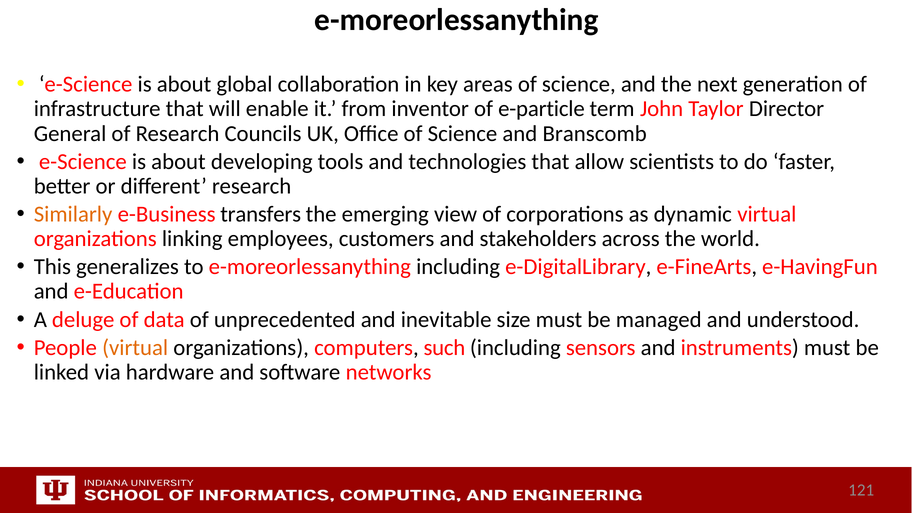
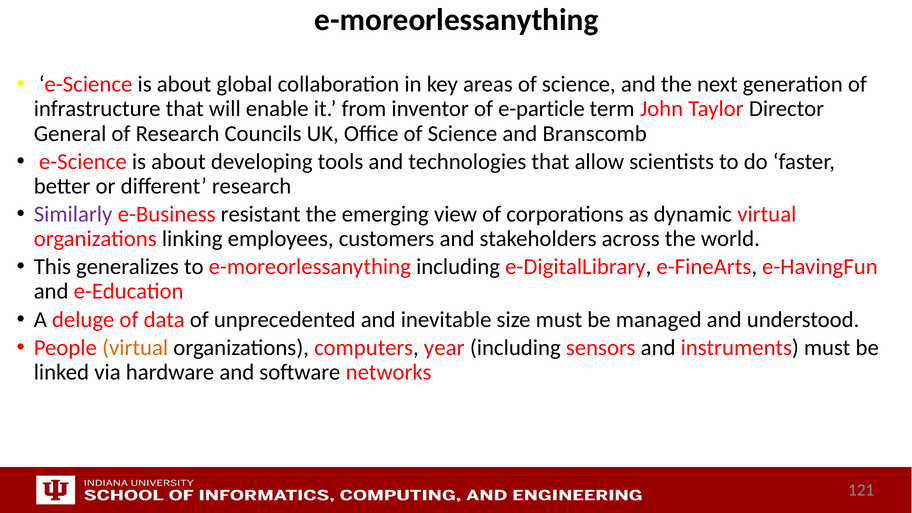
Similarly colour: orange -> purple
transfers: transfers -> resistant
such: such -> year
